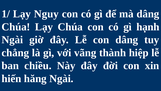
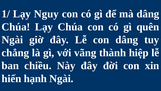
hạnh: hạnh -> quên
hăng: hăng -> hạnh
